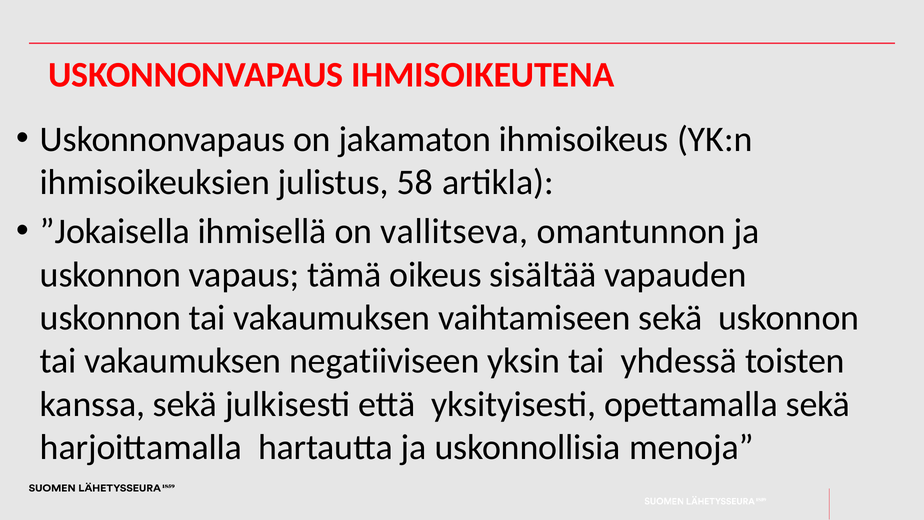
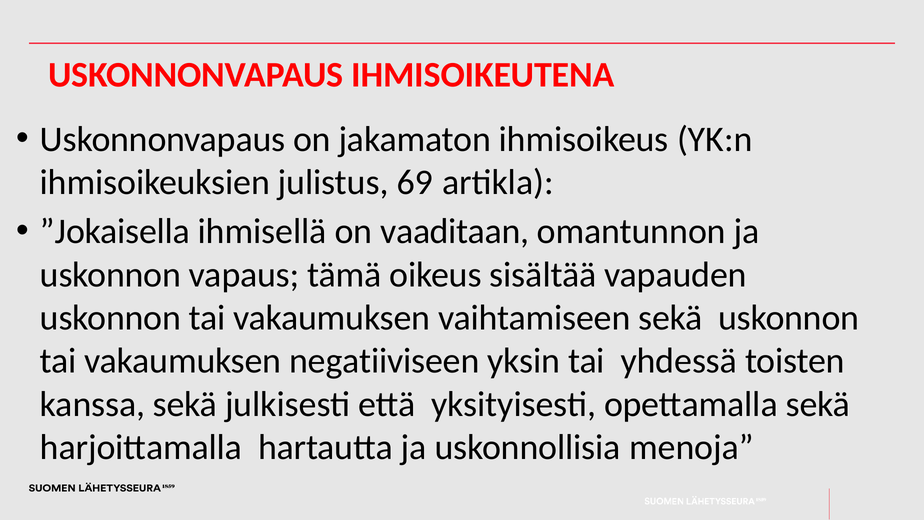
58: 58 -> 69
vallitseva: vallitseva -> vaaditaan
